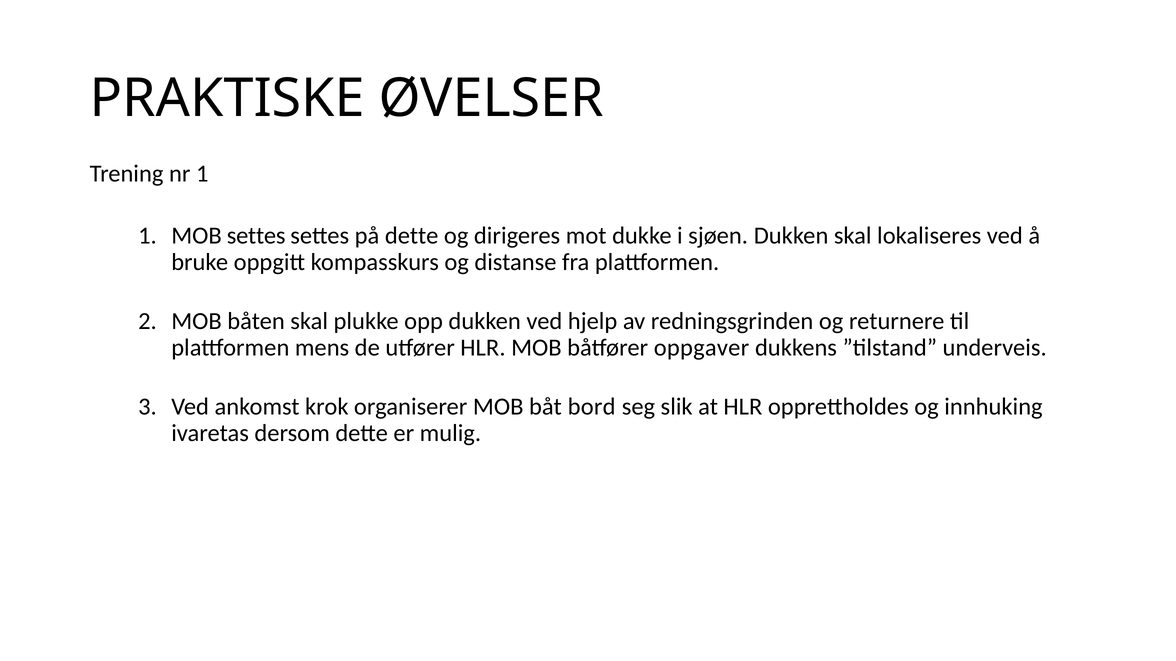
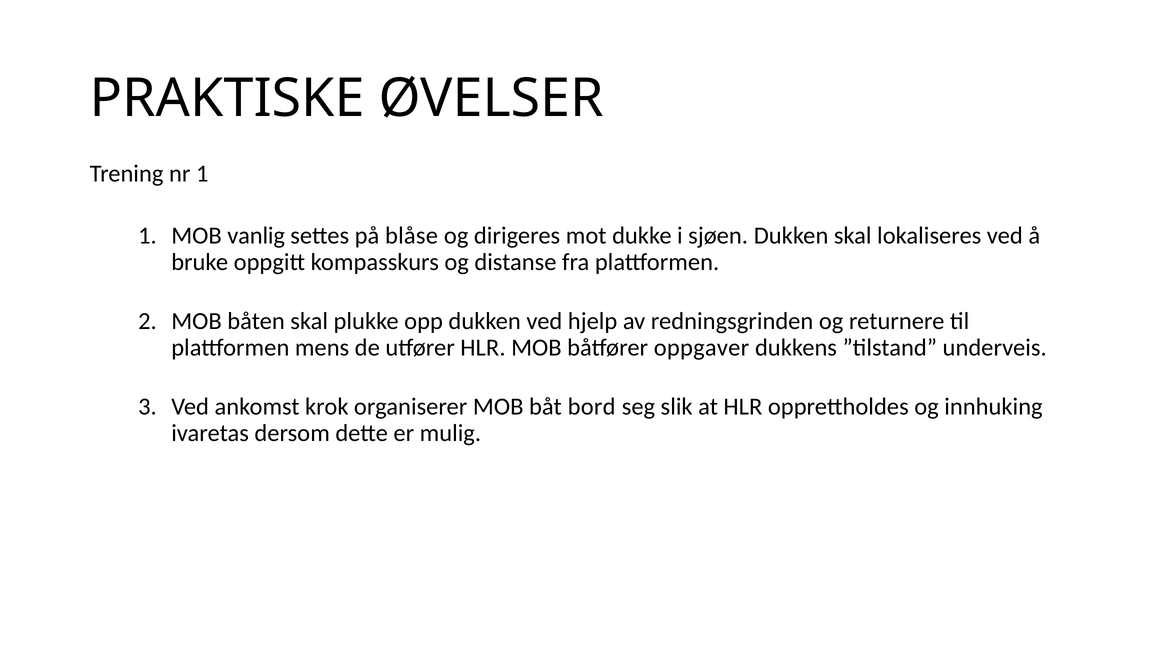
MOB settes: settes -> vanlig
på dette: dette -> blåse
